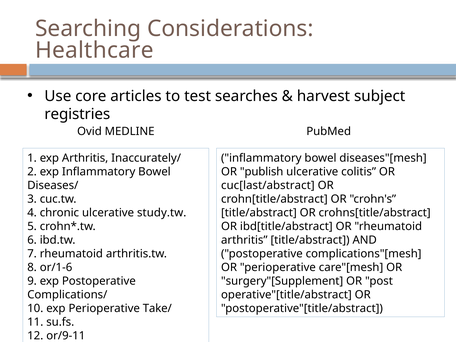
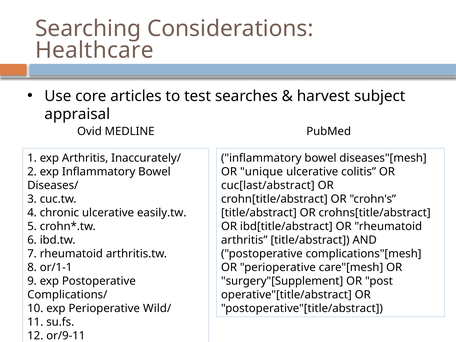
registries: registries -> appraisal
publish: publish -> unique
study.tw: study.tw -> easily.tw
or/1-6: or/1-6 -> or/1-1
Take/: Take/ -> Wild/
